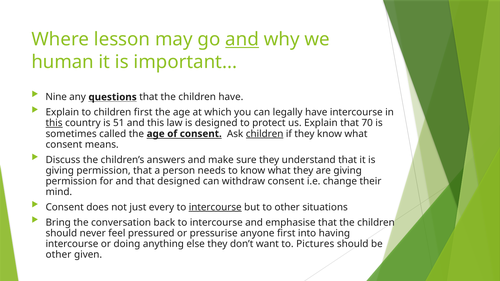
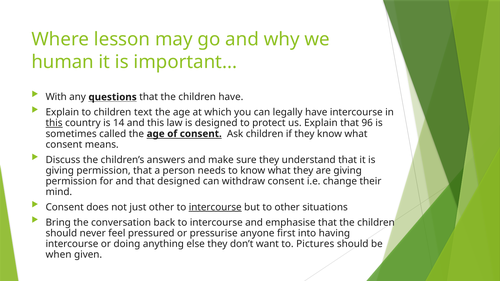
and at (242, 39) underline: present -> none
Nine: Nine -> With
children first: first -> text
51: 51 -> 14
70: 70 -> 96
children at (265, 134) underline: present -> none
just every: every -> other
other at (59, 255): other -> when
